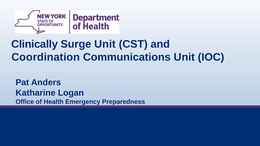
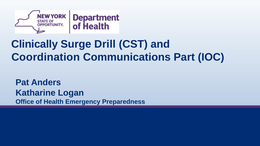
Surge Unit: Unit -> Drill
Communications Unit: Unit -> Part
